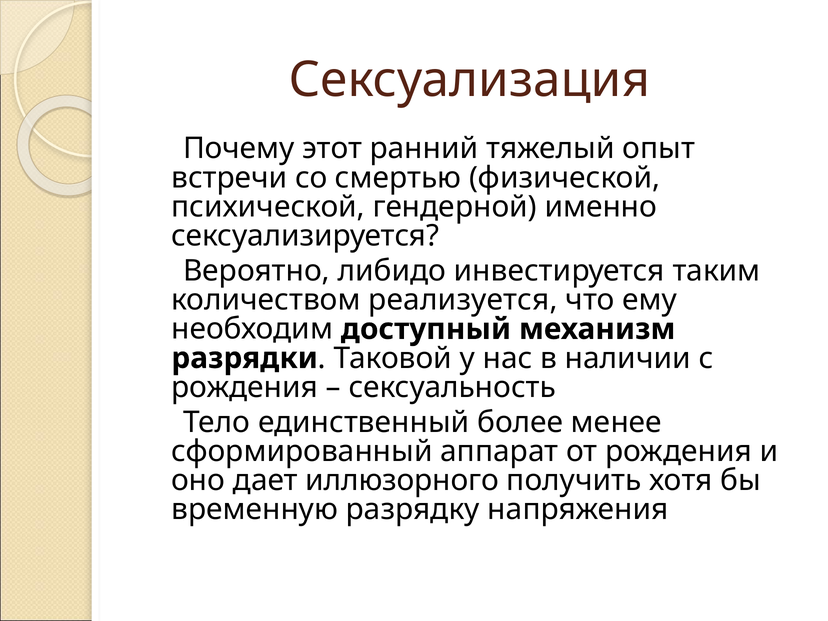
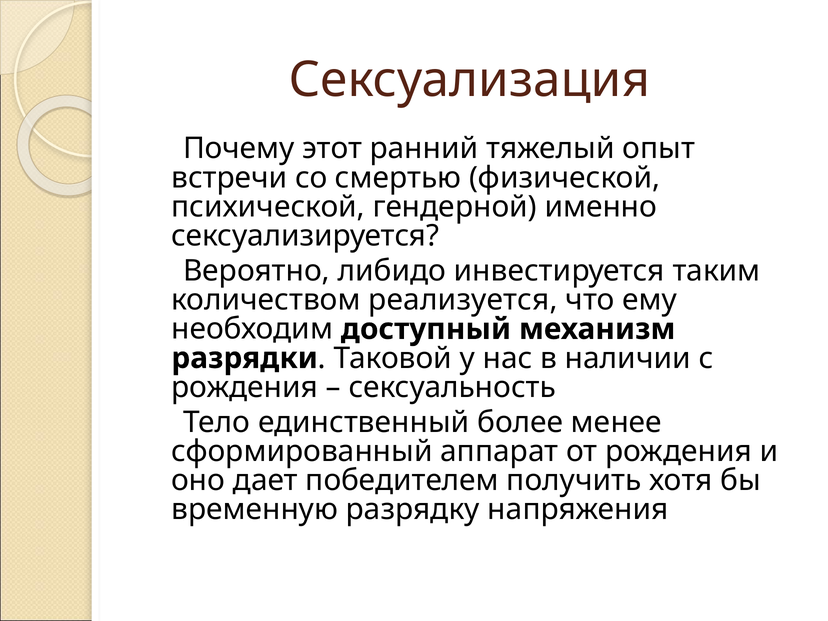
иллюзорного: иллюзорного -> победителем
